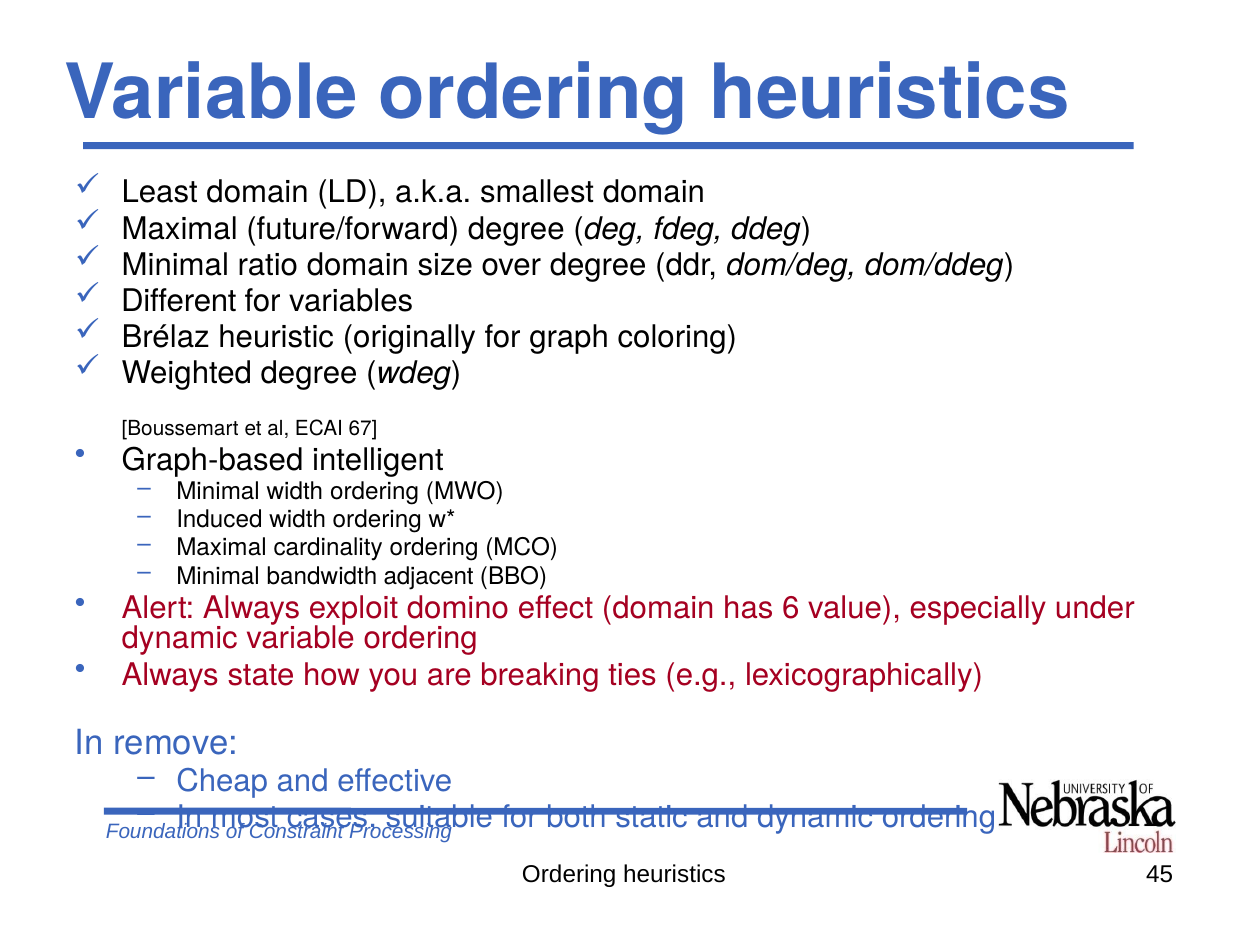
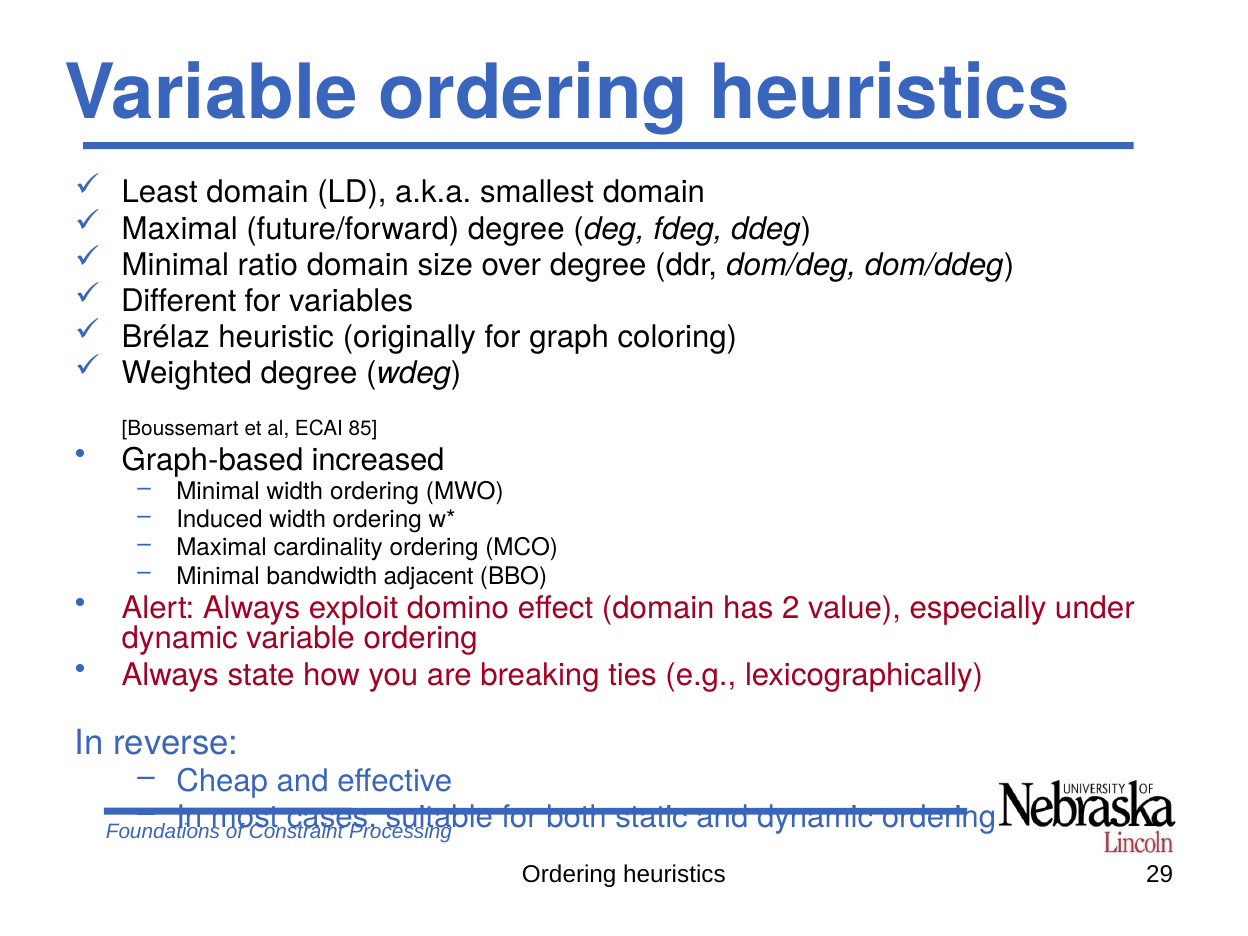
67: 67 -> 85
intelligent: intelligent -> increased
6: 6 -> 2
remove: remove -> reverse
45: 45 -> 29
